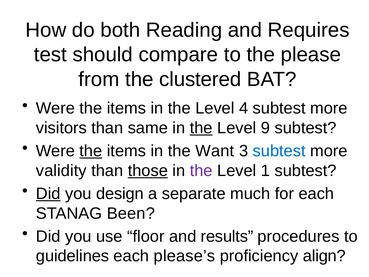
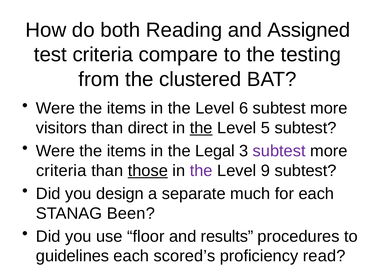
Requires: Requires -> Assigned
test should: should -> criteria
please: please -> testing
4: 4 -> 6
same: same -> direct
9: 9 -> 5
the at (91, 151) underline: present -> none
Want: Want -> Legal
subtest at (279, 151) colour: blue -> purple
validity at (61, 171): validity -> criteria
1: 1 -> 9
Did at (48, 193) underline: present -> none
please’s: please’s -> scored’s
align: align -> read
